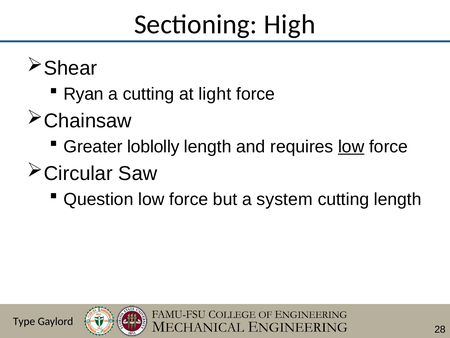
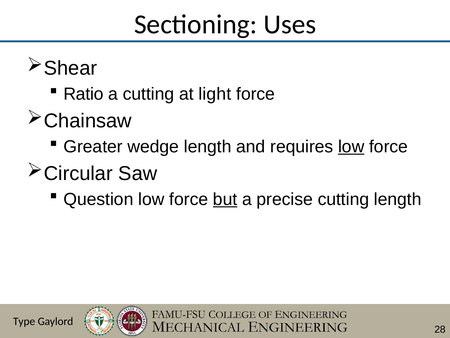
High: High -> Uses
Ryan: Ryan -> Ratio
loblolly: loblolly -> wedge
but underline: none -> present
system: system -> precise
